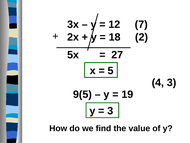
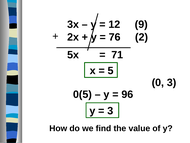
7: 7 -> 9
18: 18 -> 76
27: 27 -> 71
4: 4 -> 0
9(5: 9(5 -> 0(5
19: 19 -> 96
